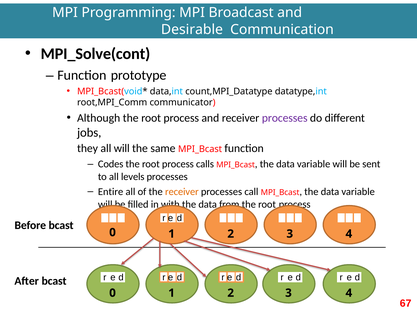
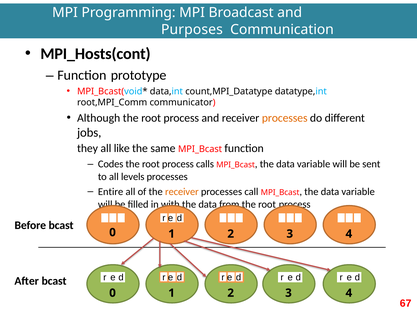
Desirable: Desirable -> Purposes
MPI_Solve(cont: MPI_Solve(cont -> MPI_Hosts(cont
processes at (285, 118) colour: purple -> orange
all will: will -> like
